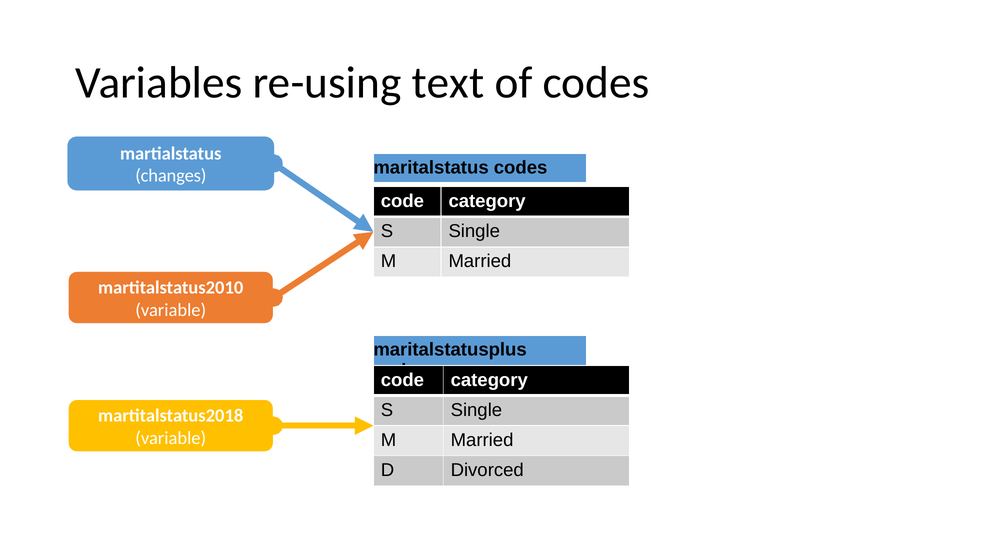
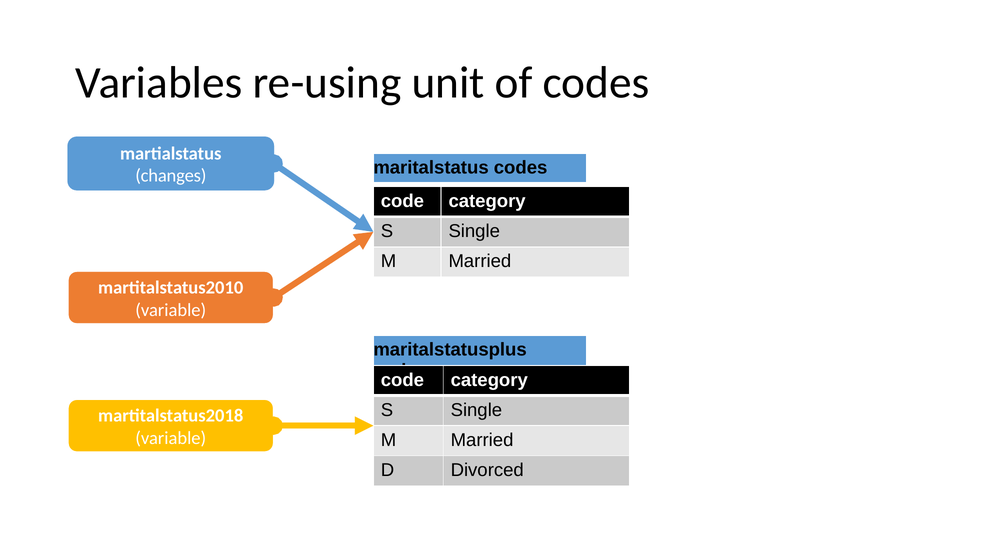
text: text -> unit
